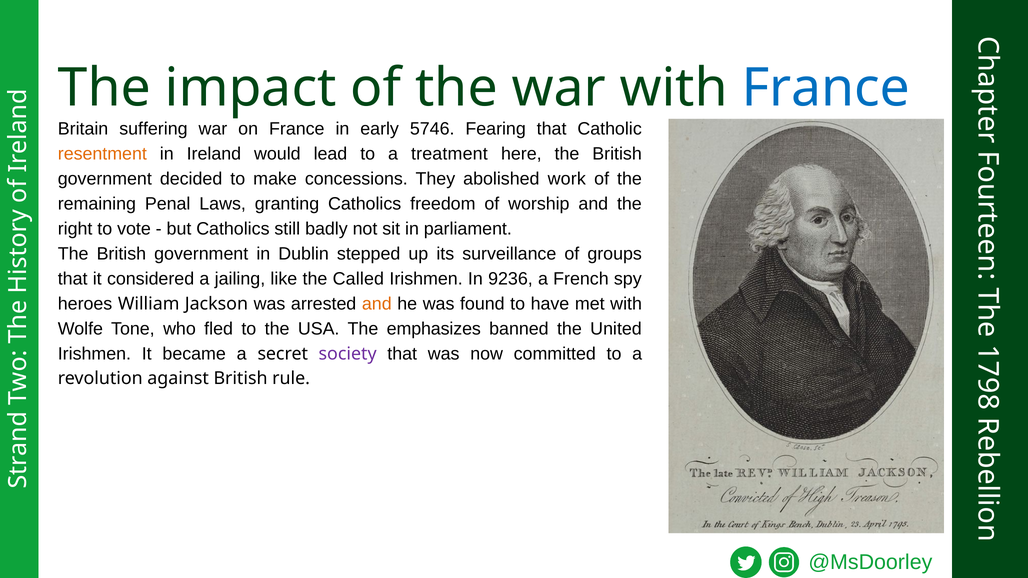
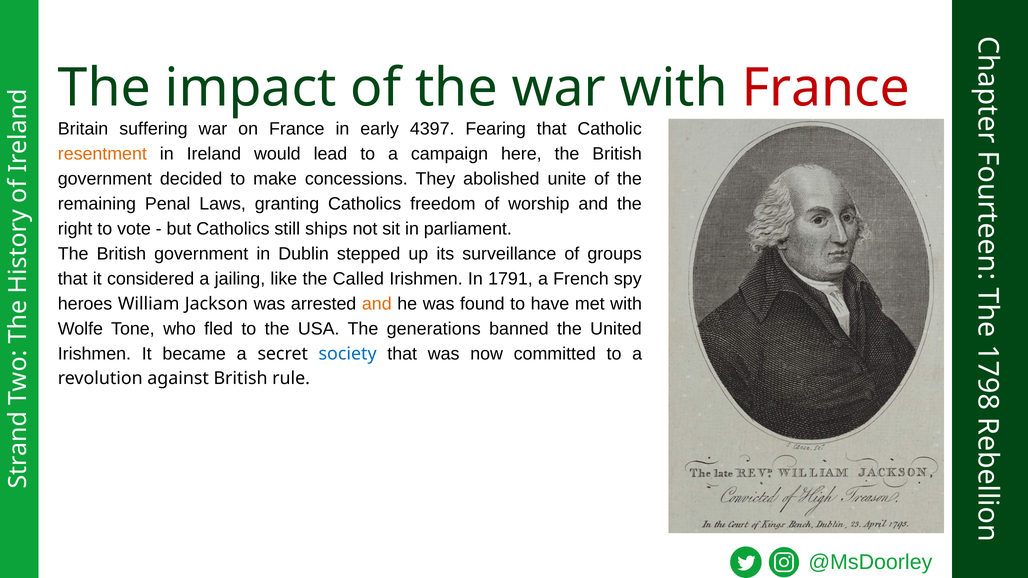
France at (826, 88) colour: blue -> red
5746: 5746 -> 4397
treatment: treatment -> campaign
work: work -> unite
badly: badly -> ships
9236: 9236 -> 1791
emphasizes: emphasizes -> generations
society colour: purple -> blue
